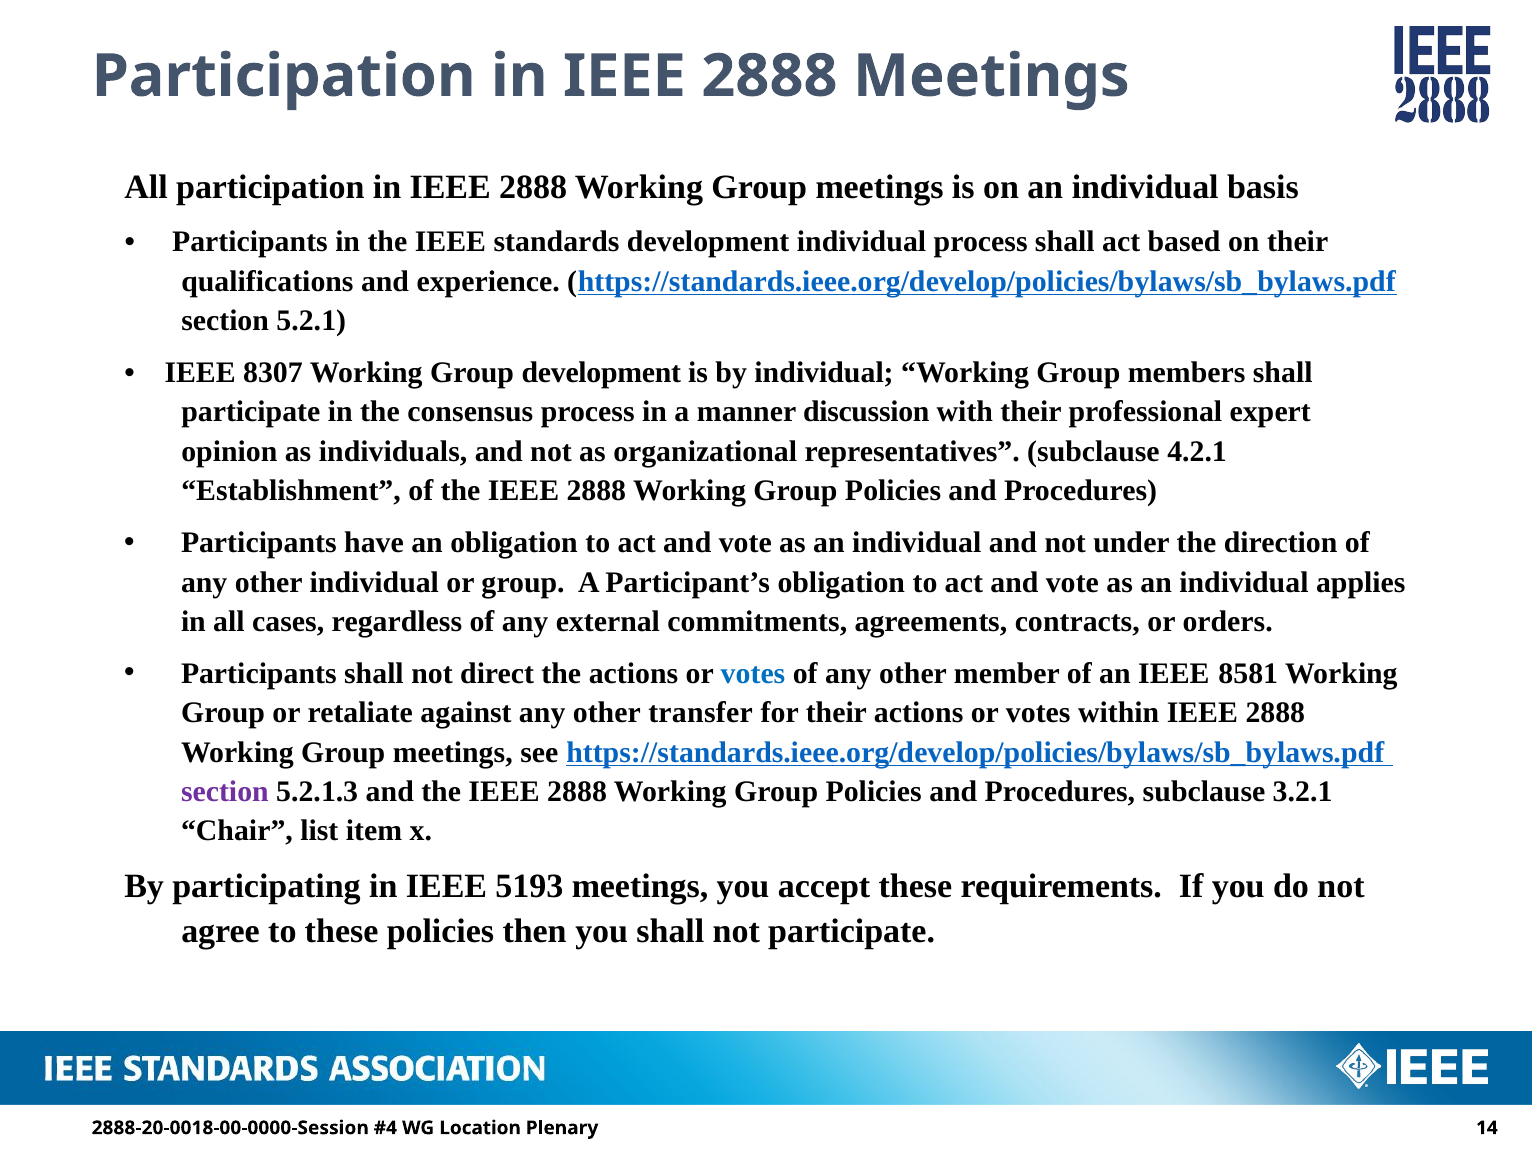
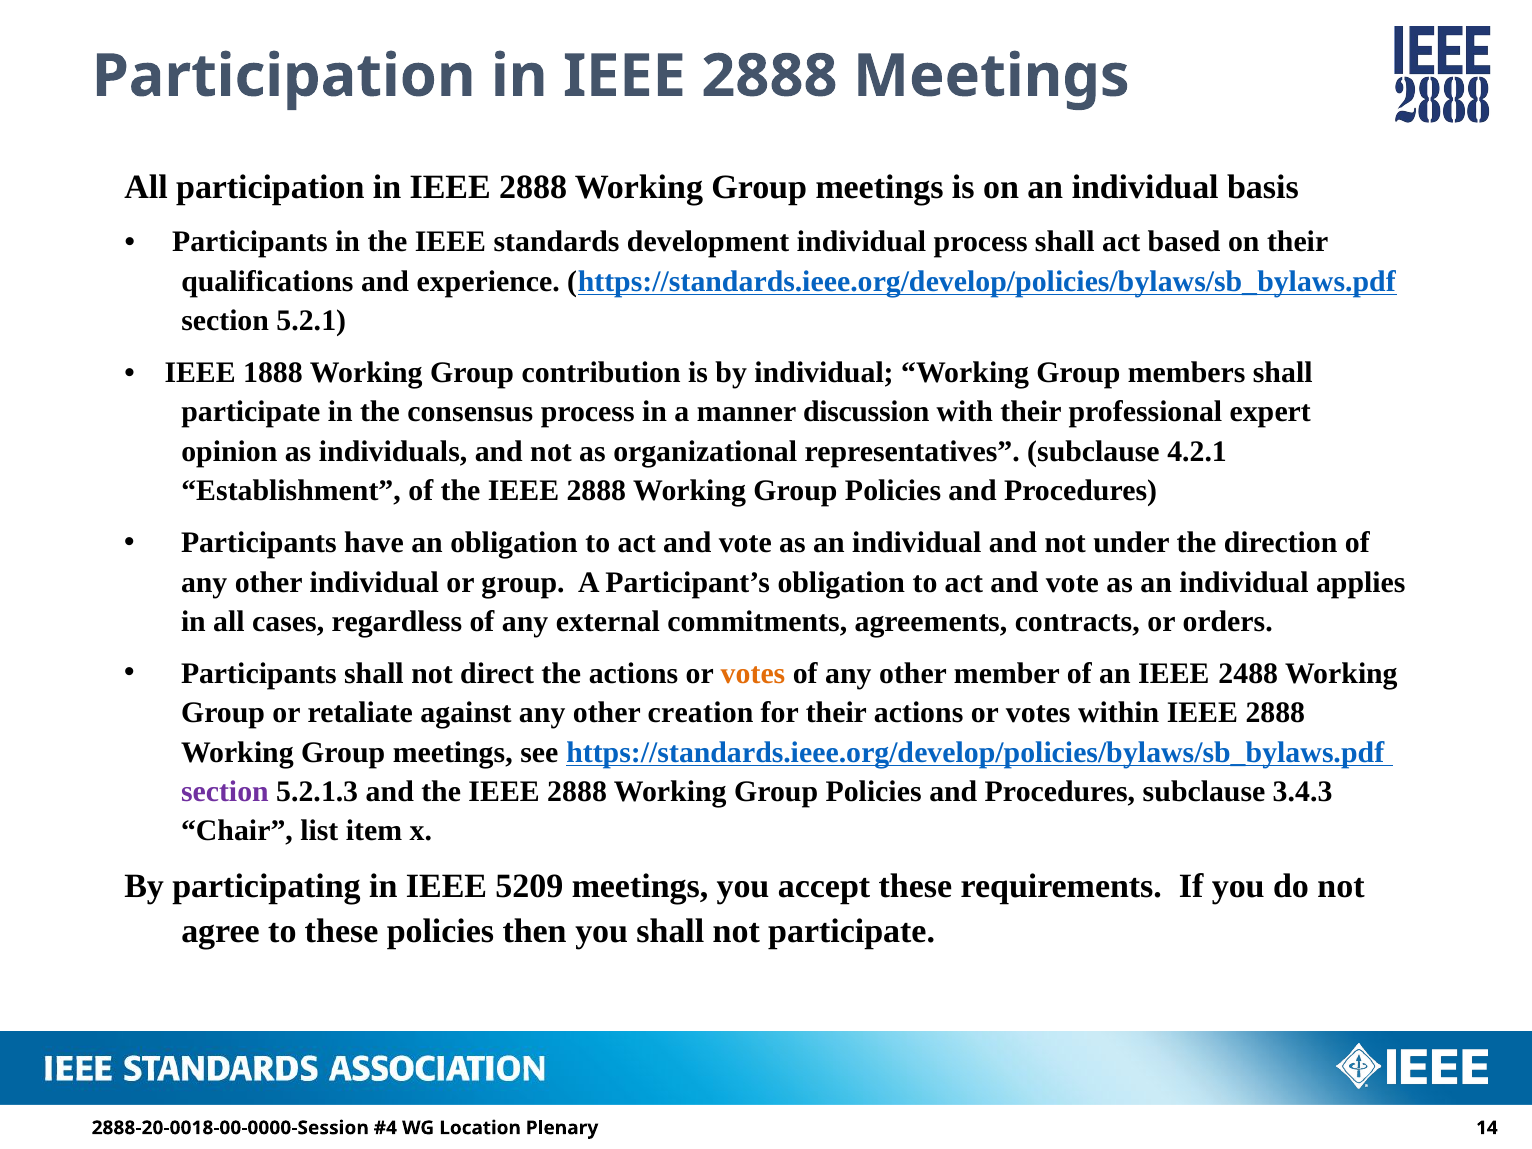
8307: 8307 -> 1888
Group development: development -> contribution
votes at (753, 674) colour: blue -> orange
8581: 8581 -> 2488
transfer: transfer -> creation
3.2.1: 3.2.1 -> 3.4.3
5193: 5193 -> 5209
